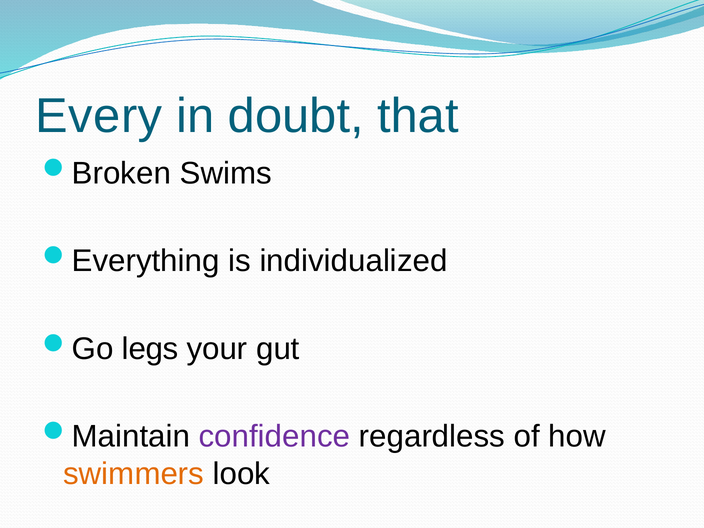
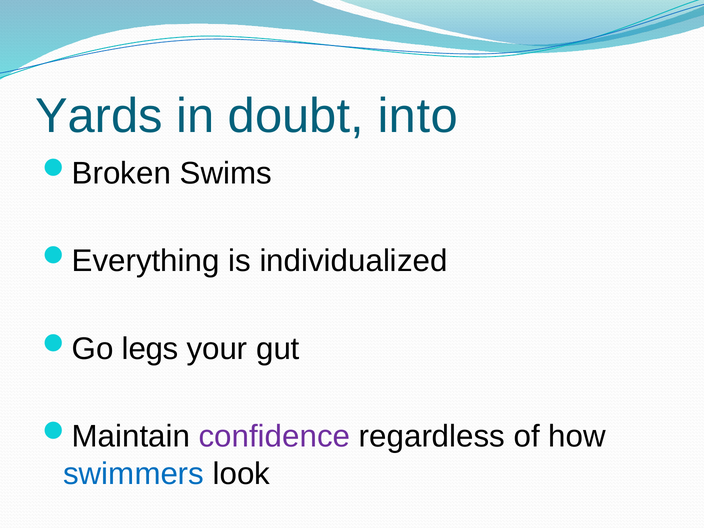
Every: Every -> Yards
that: that -> into
swimmers colour: orange -> blue
